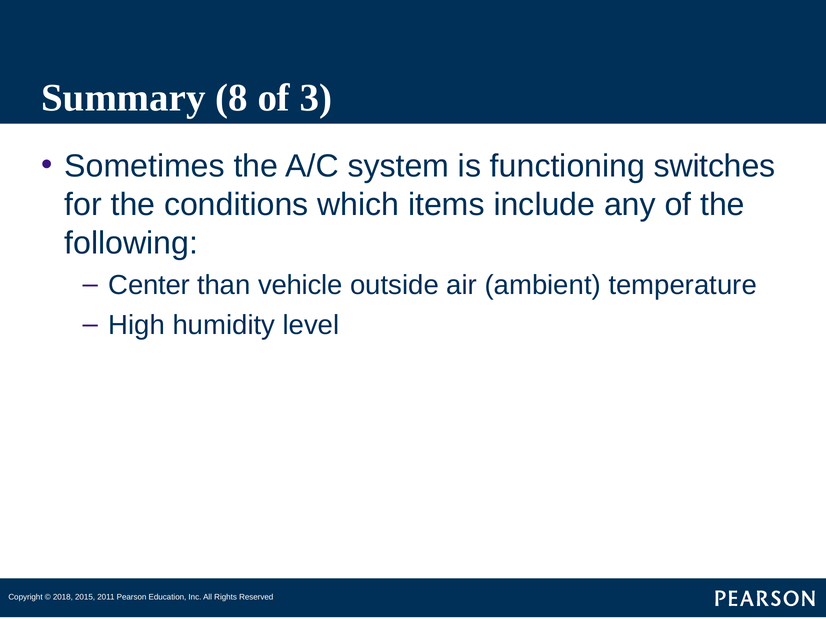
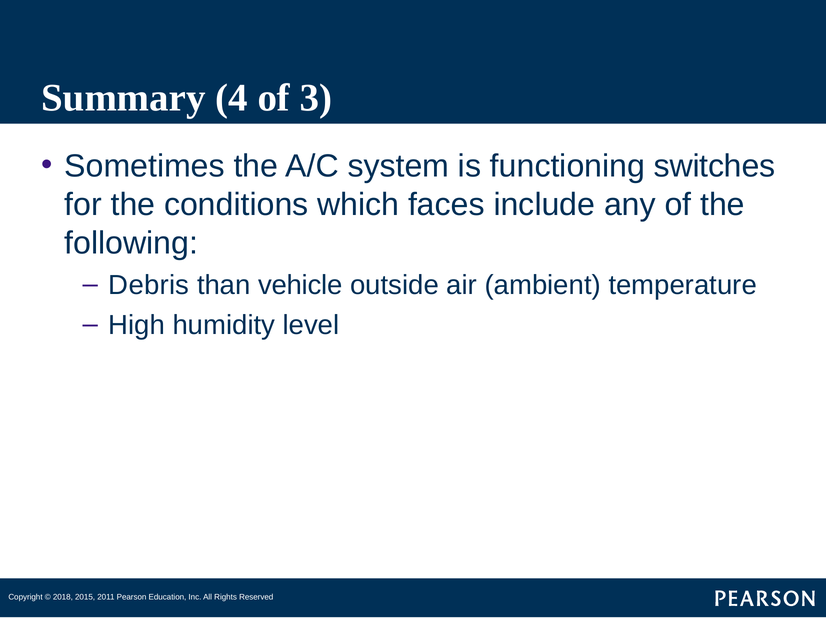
8: 8 -> 4
items: items -> faces
Center: Center -> Debris
